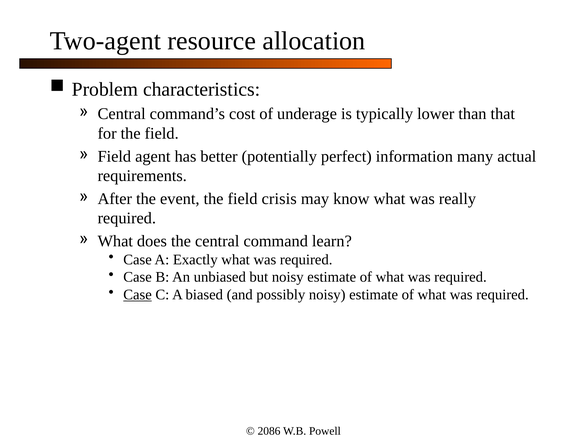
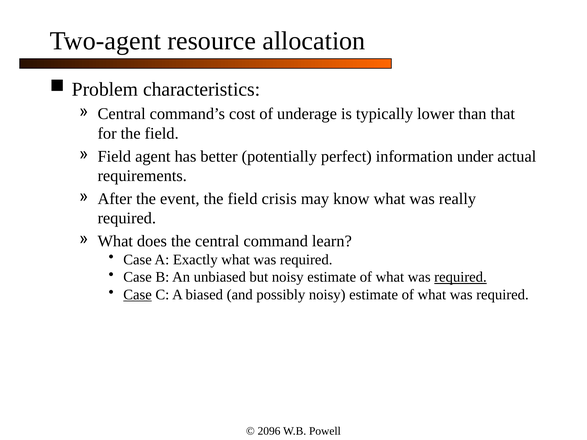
many: many -> under
required at (460, 277) underline: none -> present
2086: 2086 -> 2096
